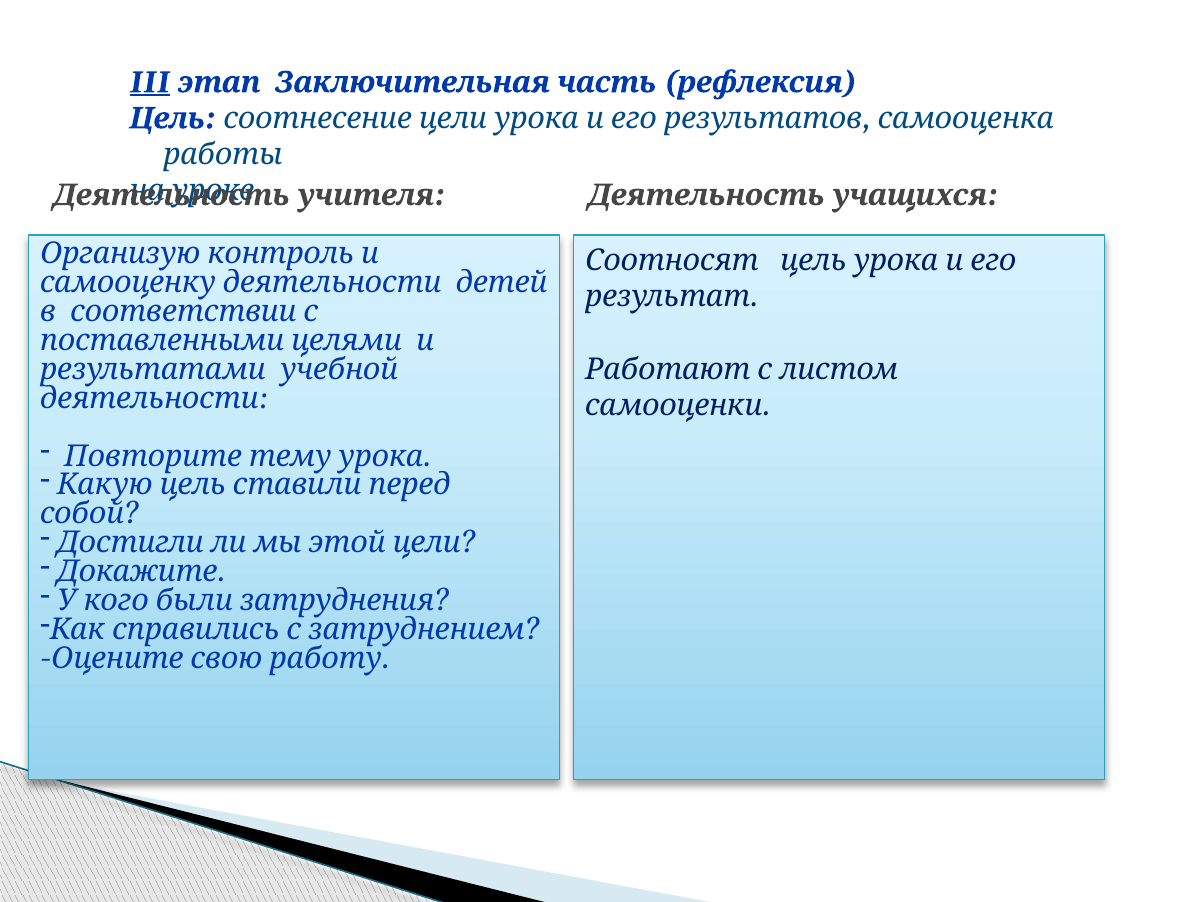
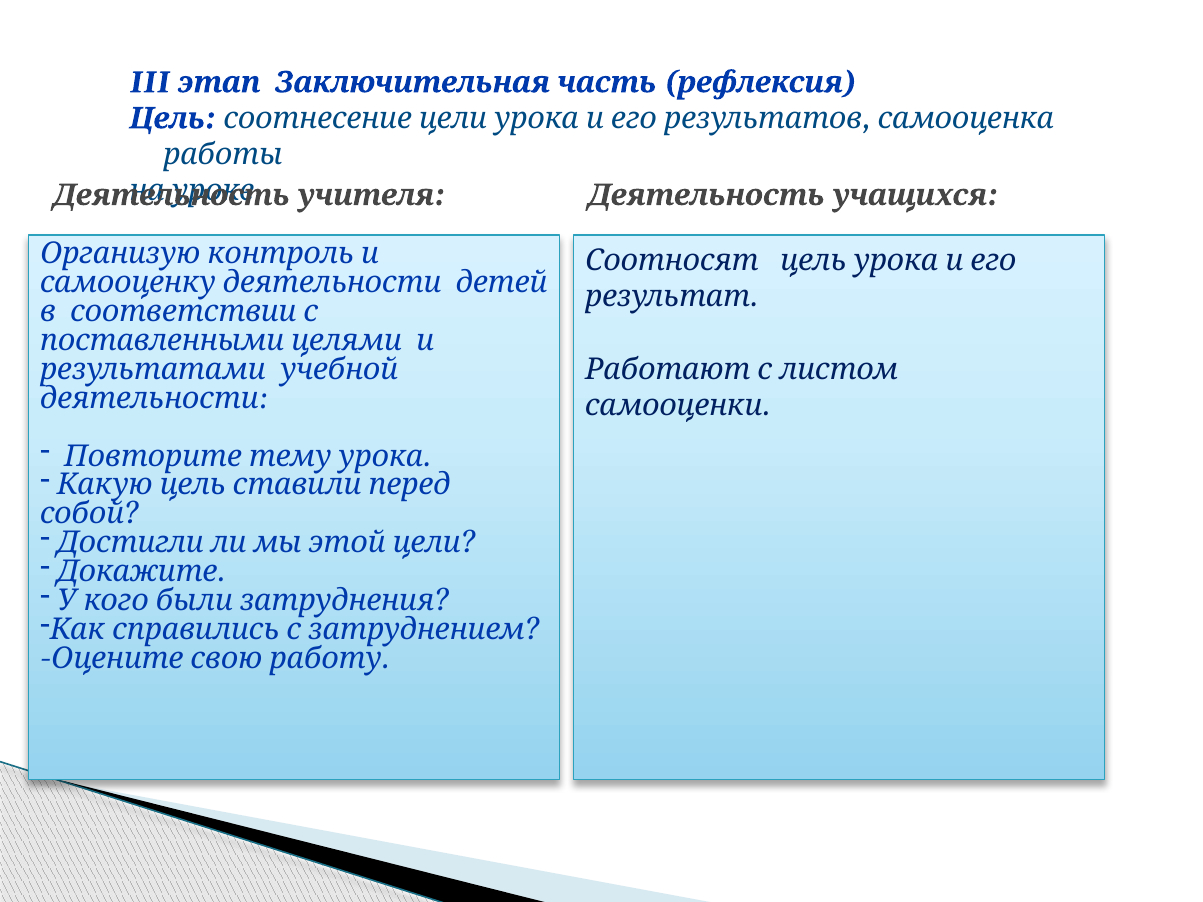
III underline: present -> none
